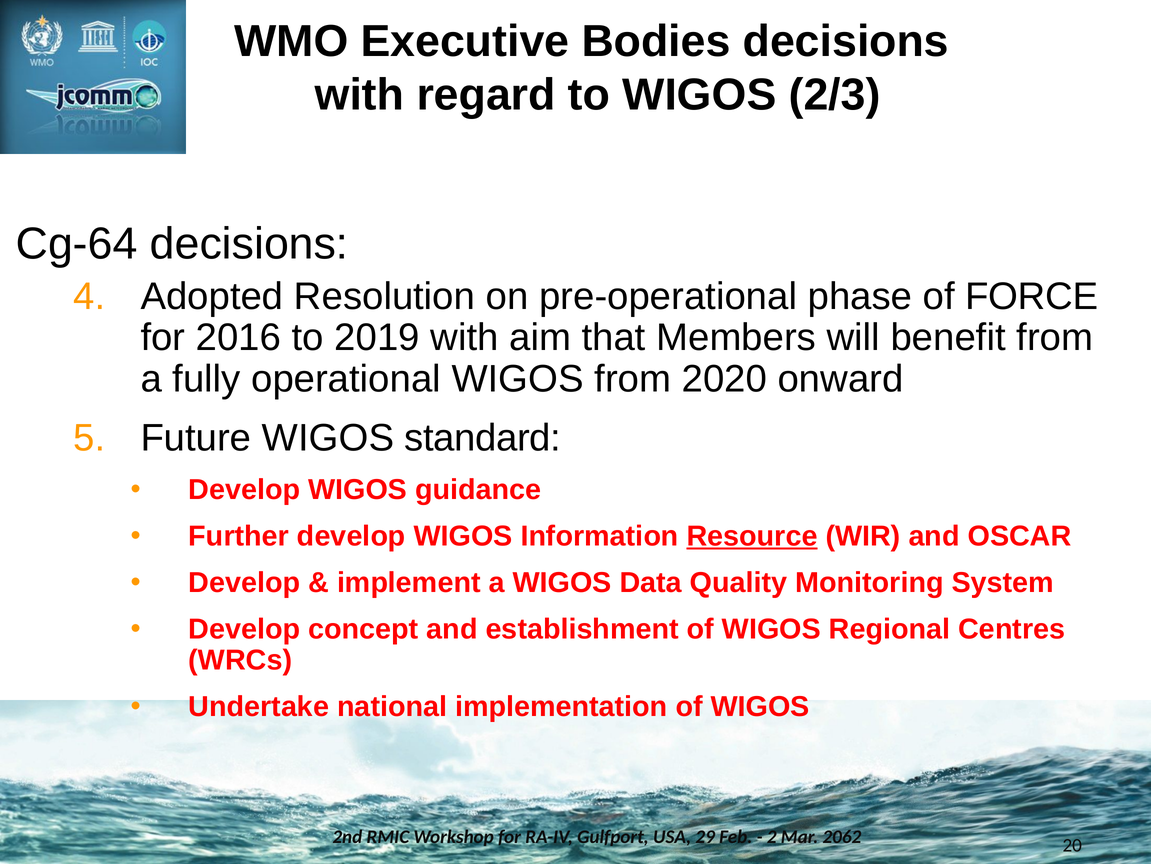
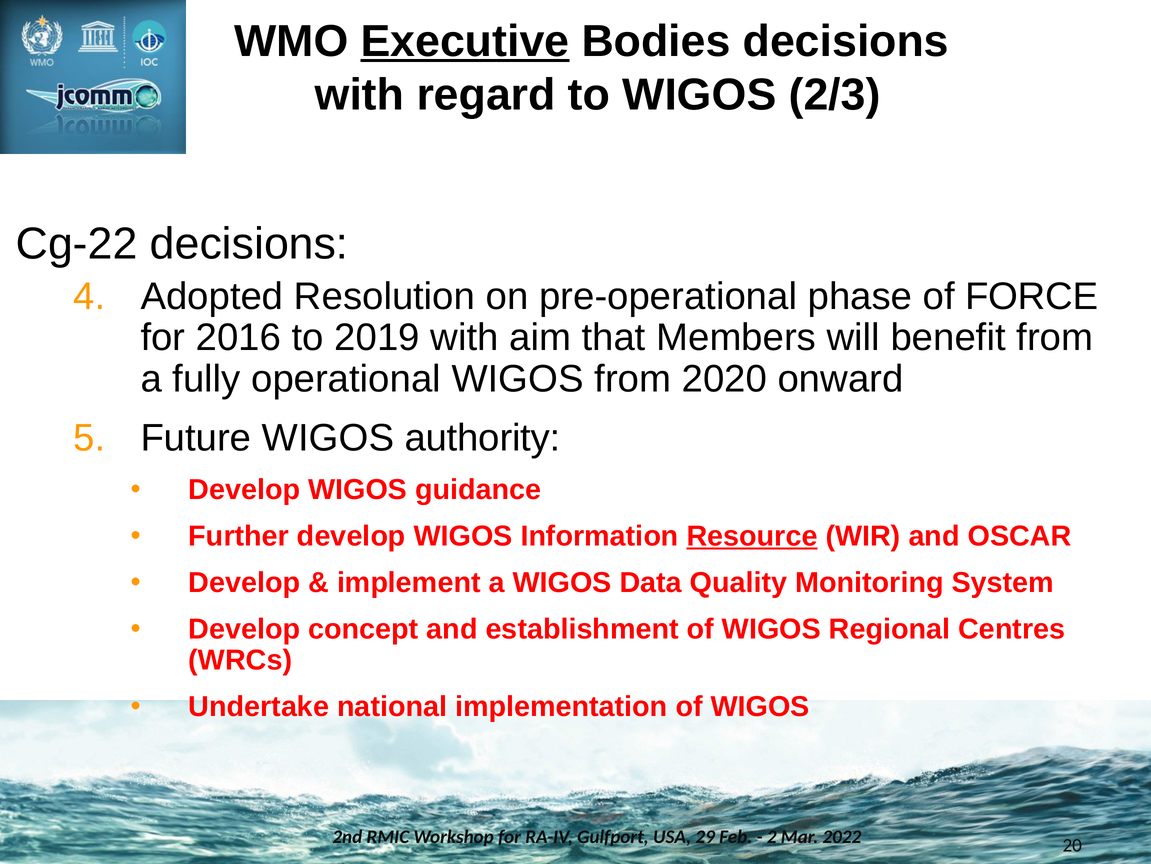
Executive underline: none -> present
Cg-64: Cg-64 -> Cg-22
standard: standard -> authority
2062: 2062 -> 2022
